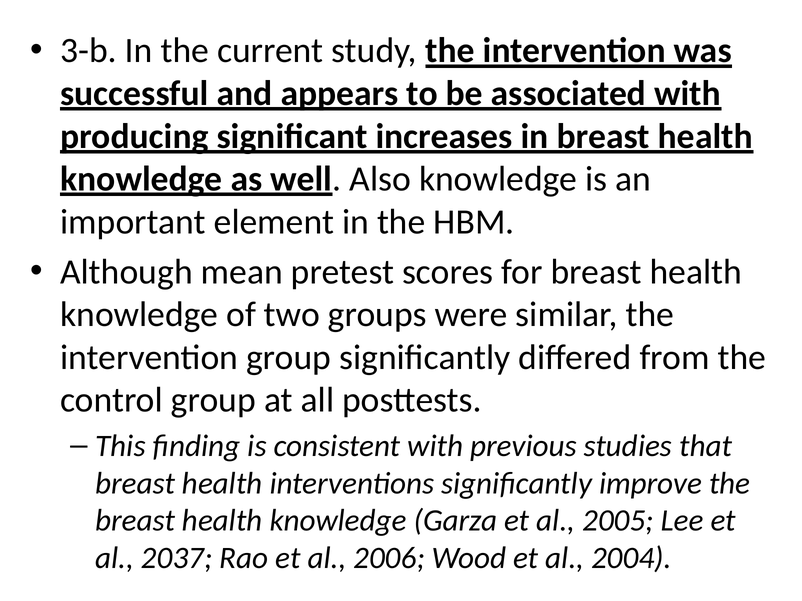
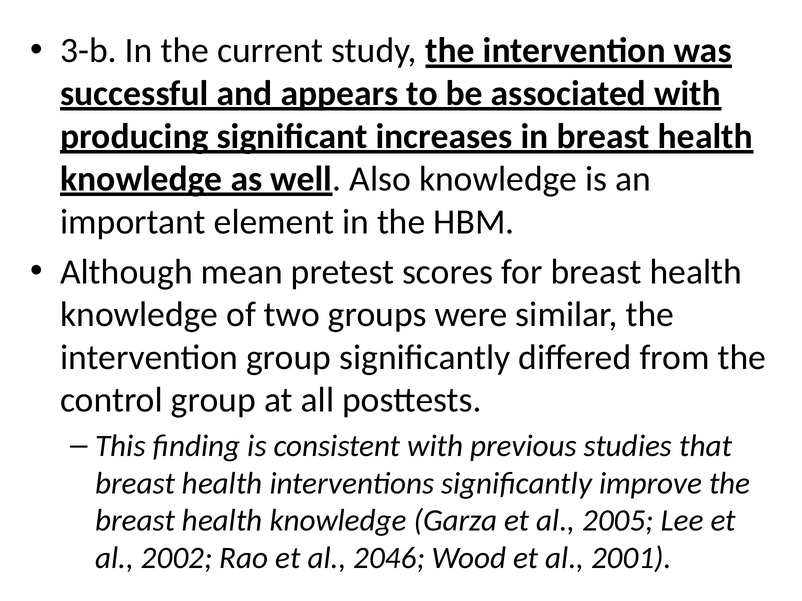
2037: 2037 -> 2002
2006: 2006 -> 2046
2004: 2004 -> 2001
